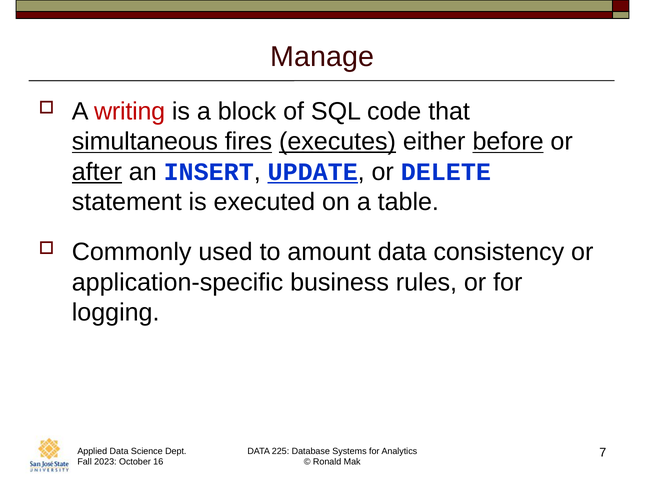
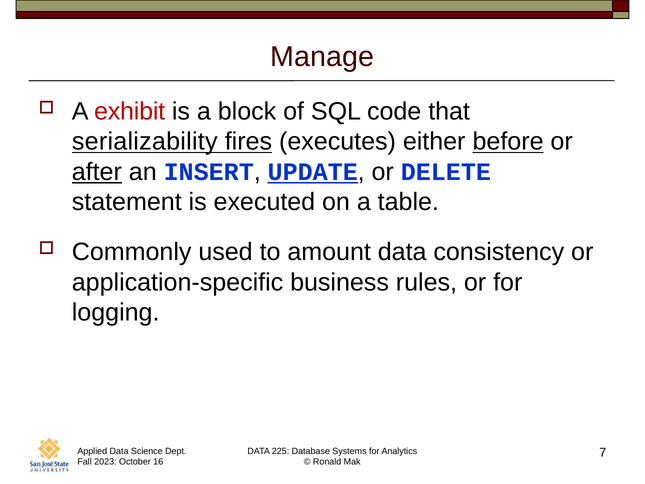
writing: writing -> exhibit
simultaneous: simultaneous -> serializability
executes underline: present -> none
